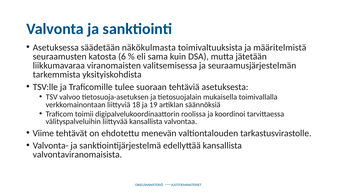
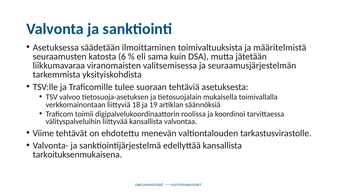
näkökulmasta: näkökulmasta -> ilmoittaminen
valvontaviranomaisista: valvontaviranomaisista -> tarkoituksenmukaisena
